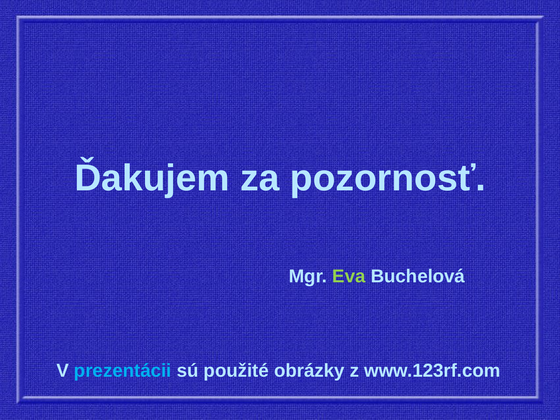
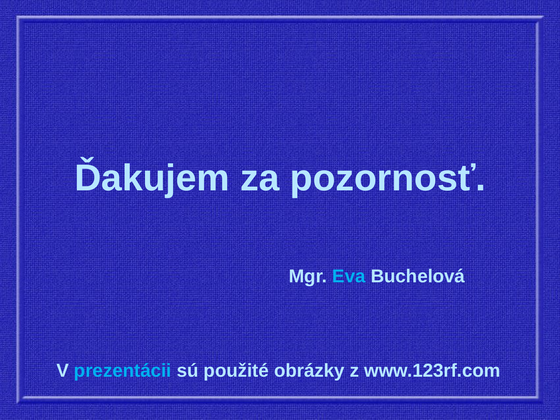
Eva colour: light green -> light blue
